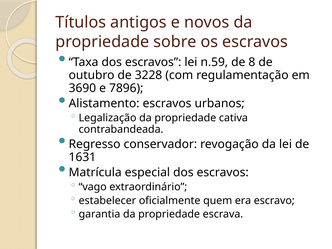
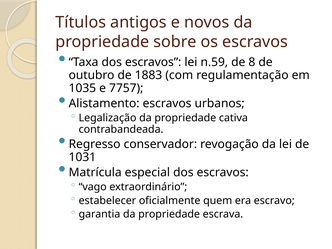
3228: 3228 -> 1883
3690: 3690 -> 1035
7896: 7896 -> 7757
1631: 1631 -> 1031
